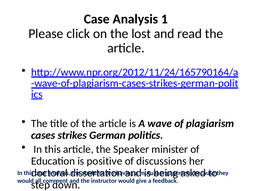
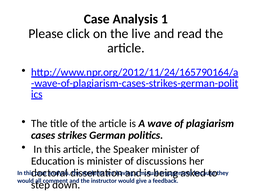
lost: lost -> live
is positive: positive -> minister
